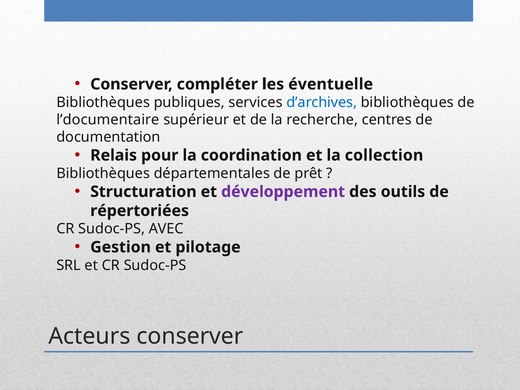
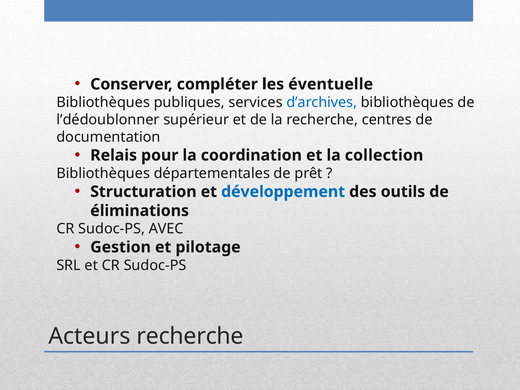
l’documentaire: l’documentaire -> l’dédoublonner
développement colour: purple -> blue
répertoriées: répertoriées -> éliminations
Acteurs conserver: conserver -> recherche
